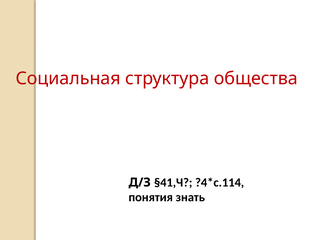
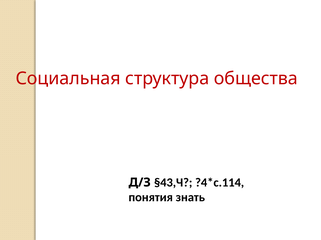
§41,Ч: §41,Ч -> §43,Ч
